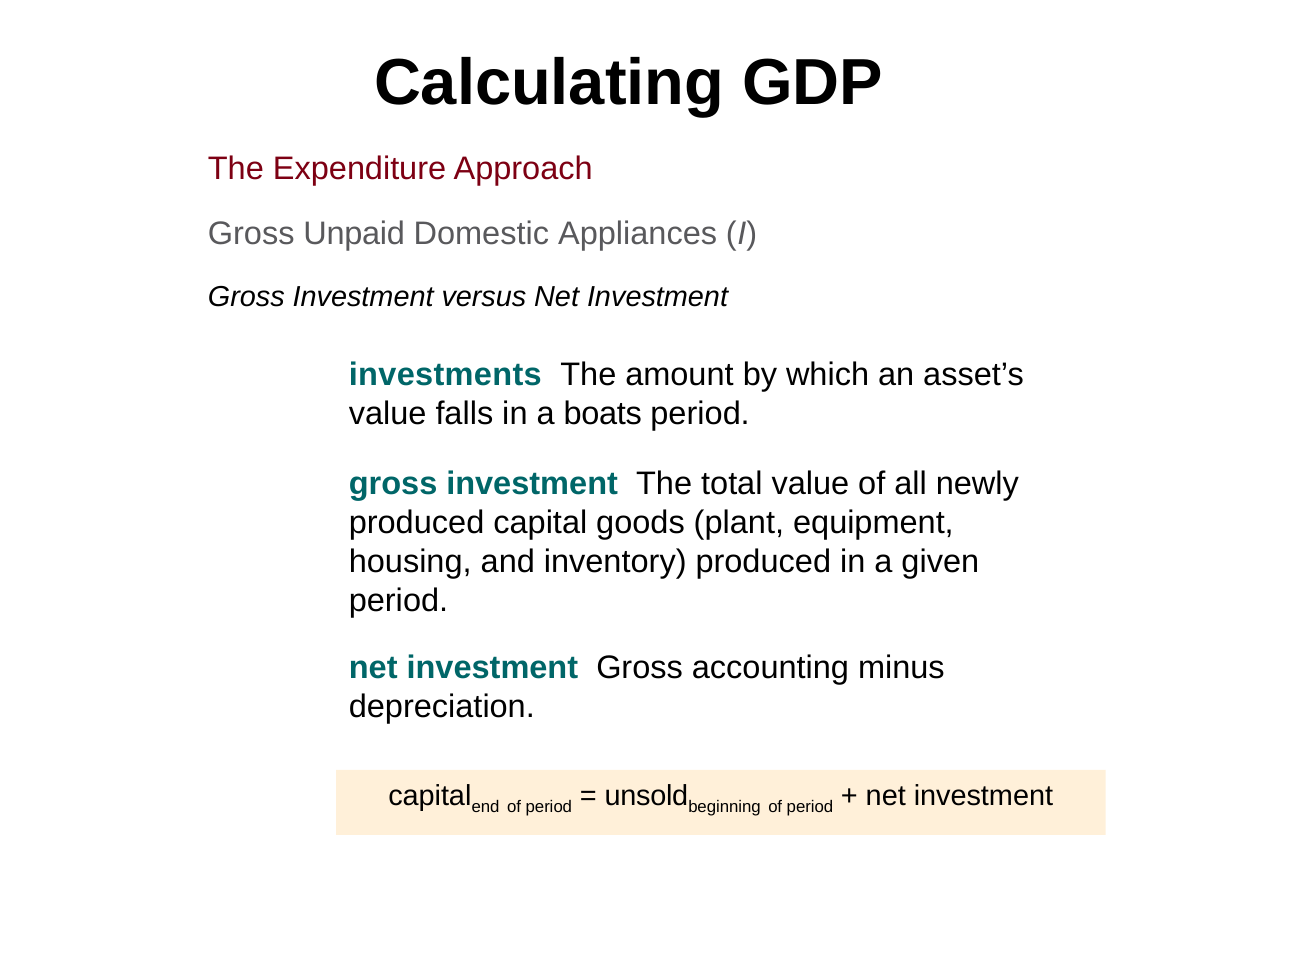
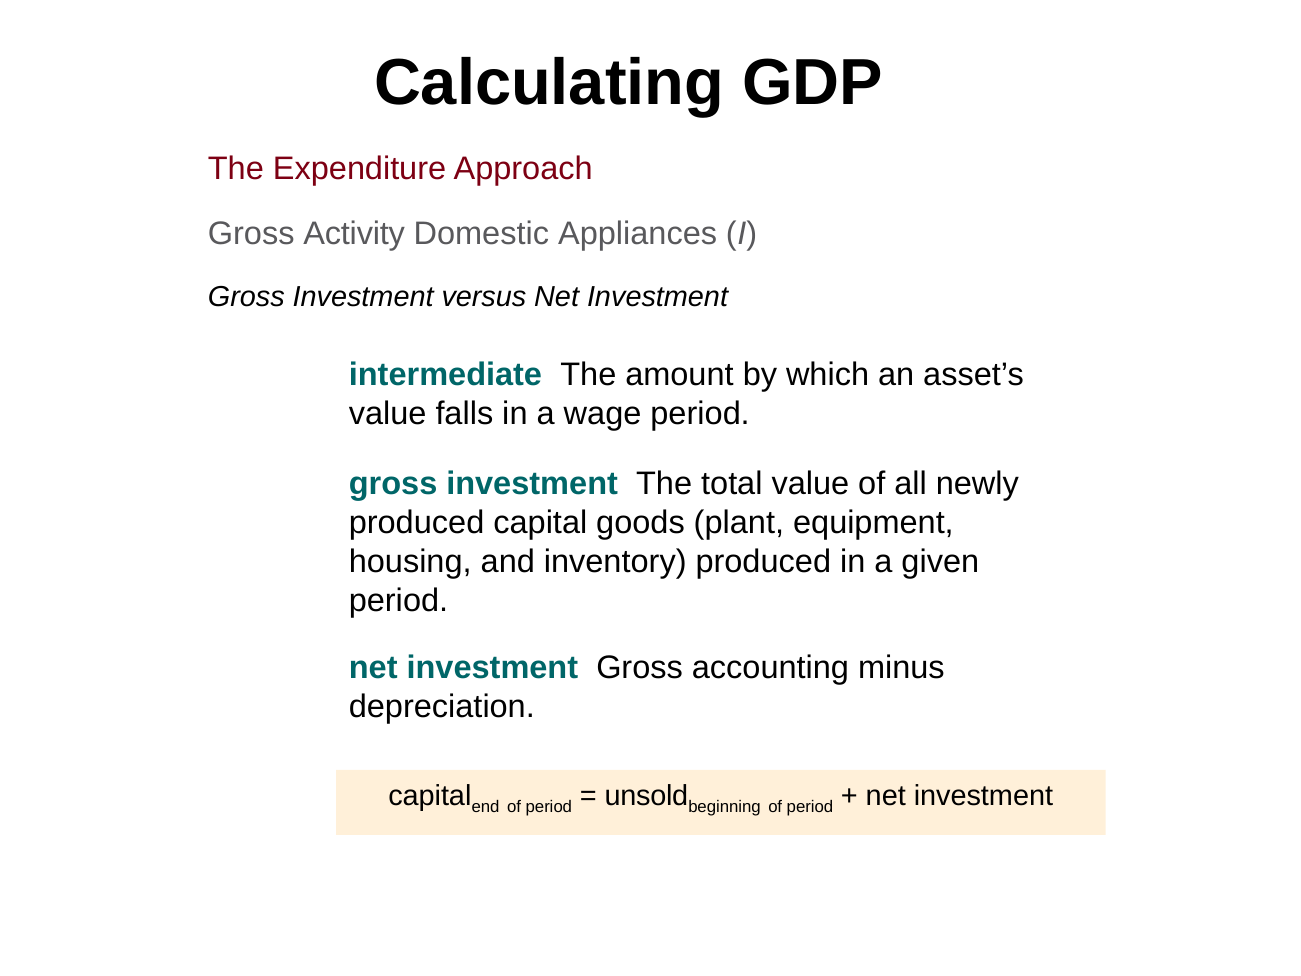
Unpaid: Unpaid -> Activity
investments: investments -> intermediate
boats: boats -> wage
